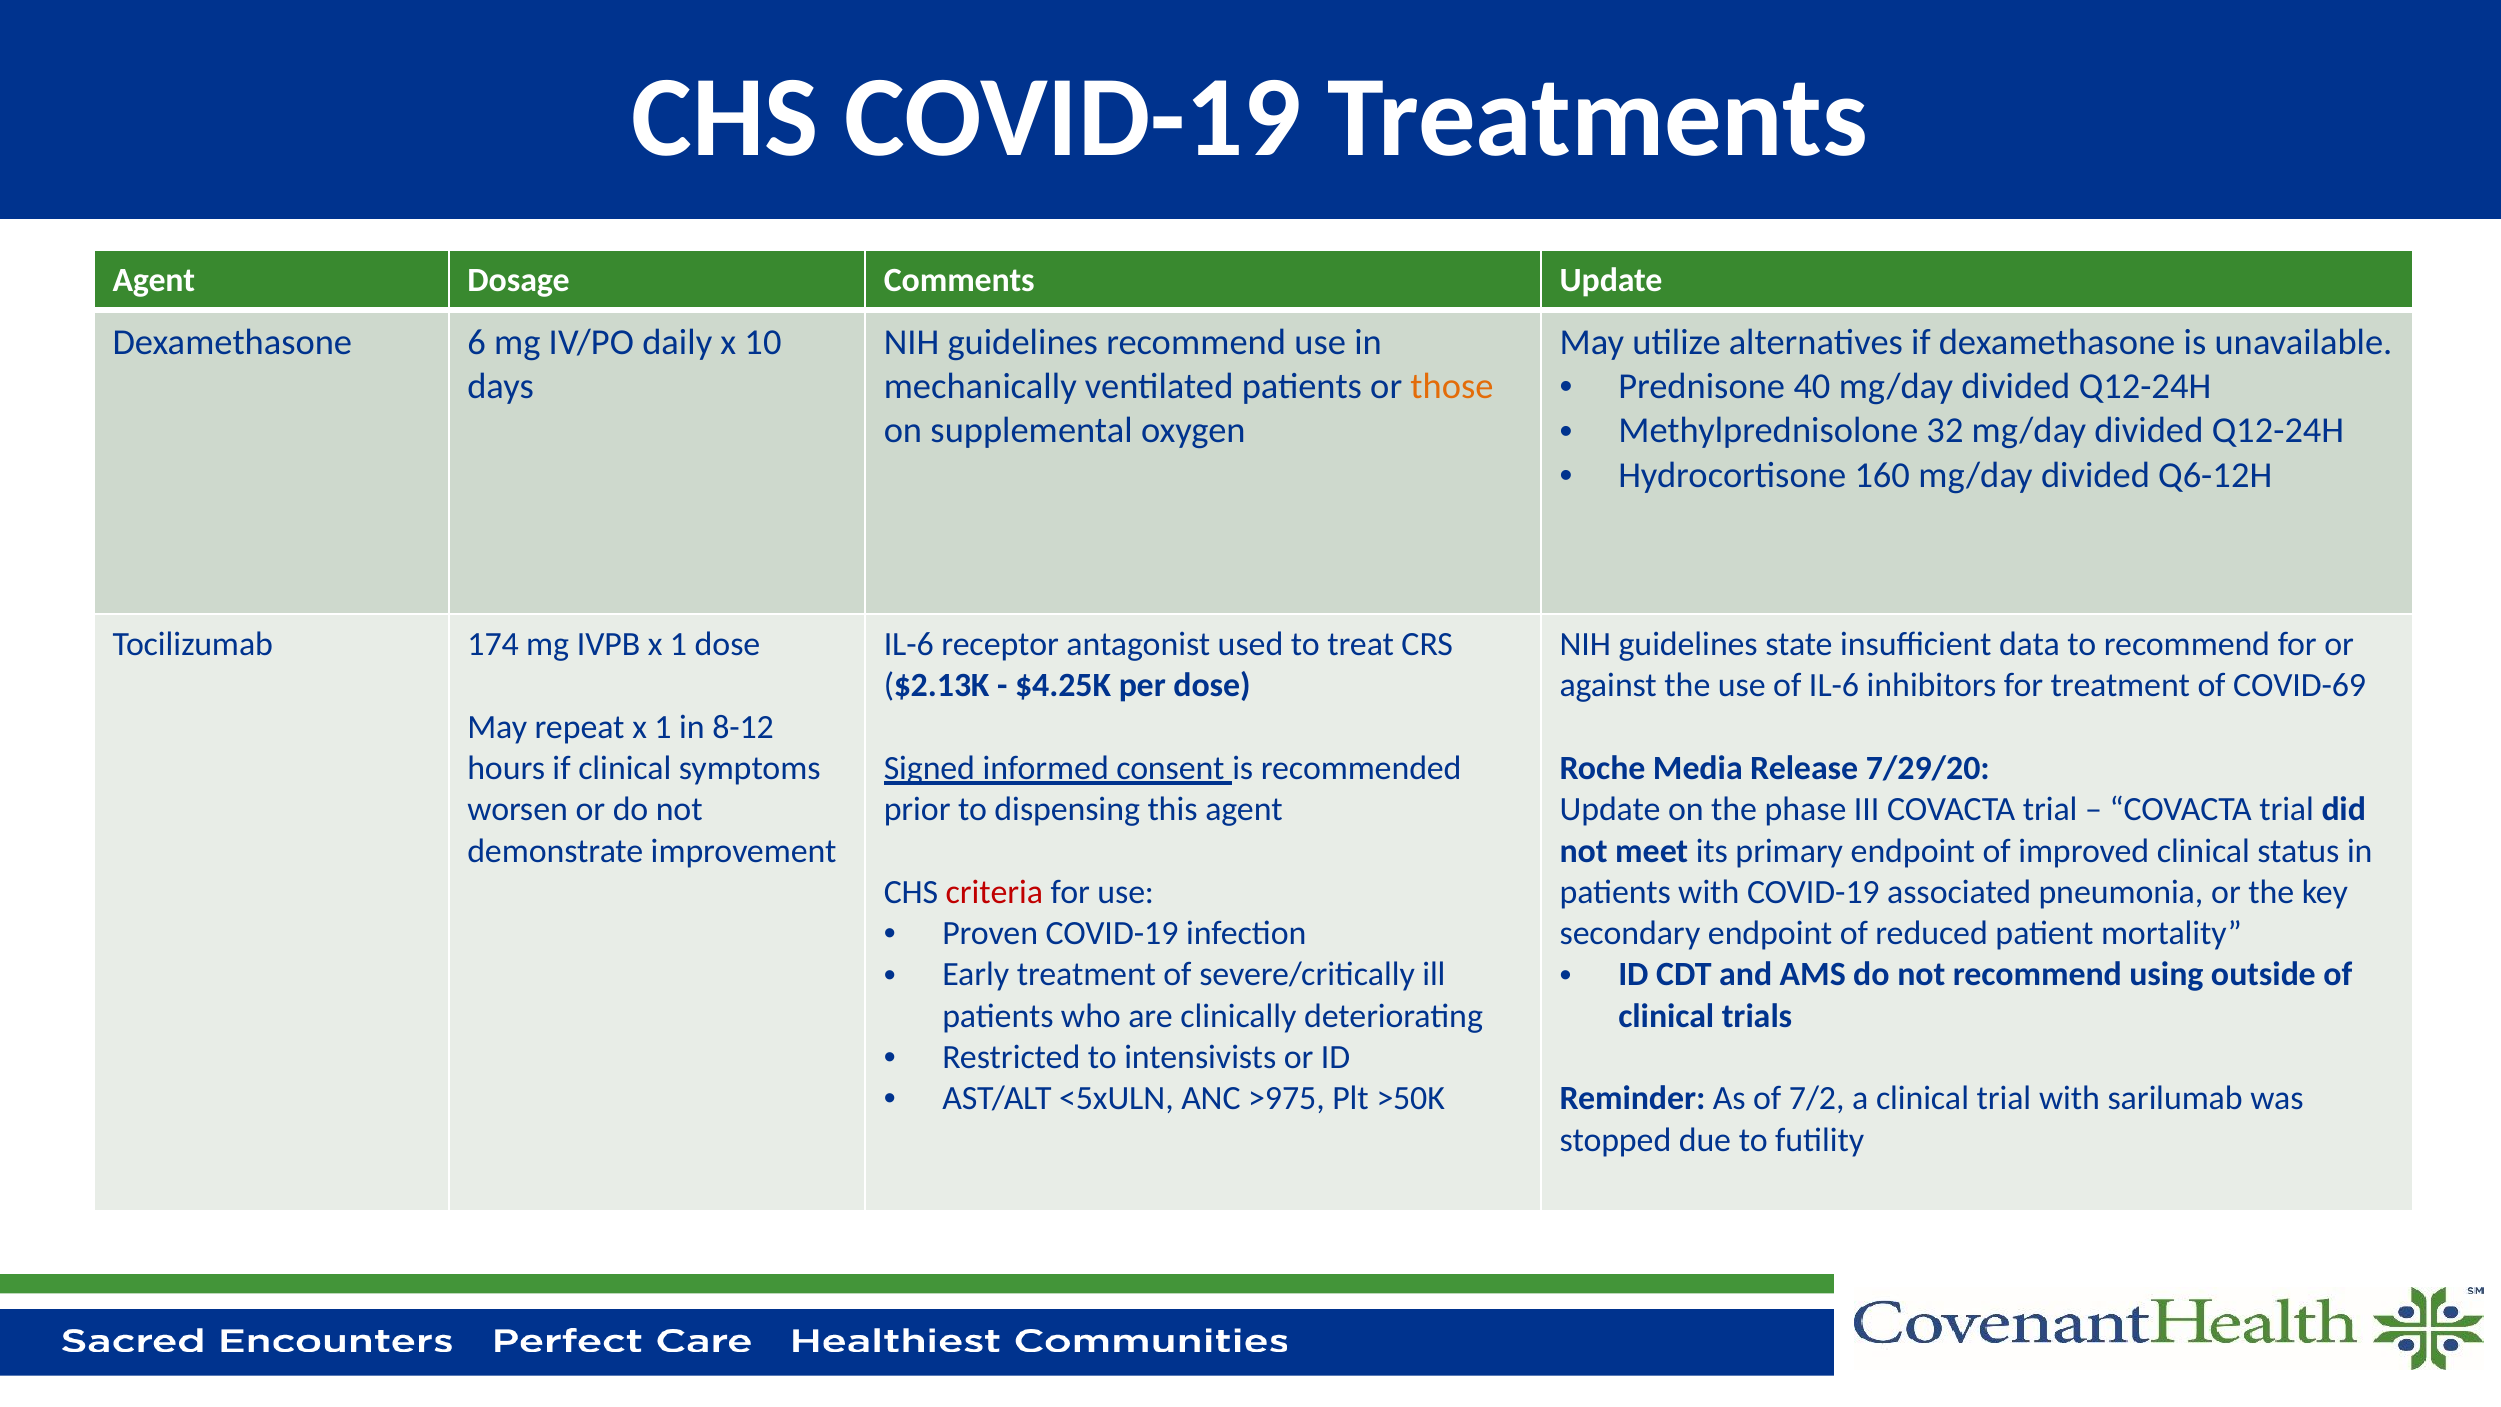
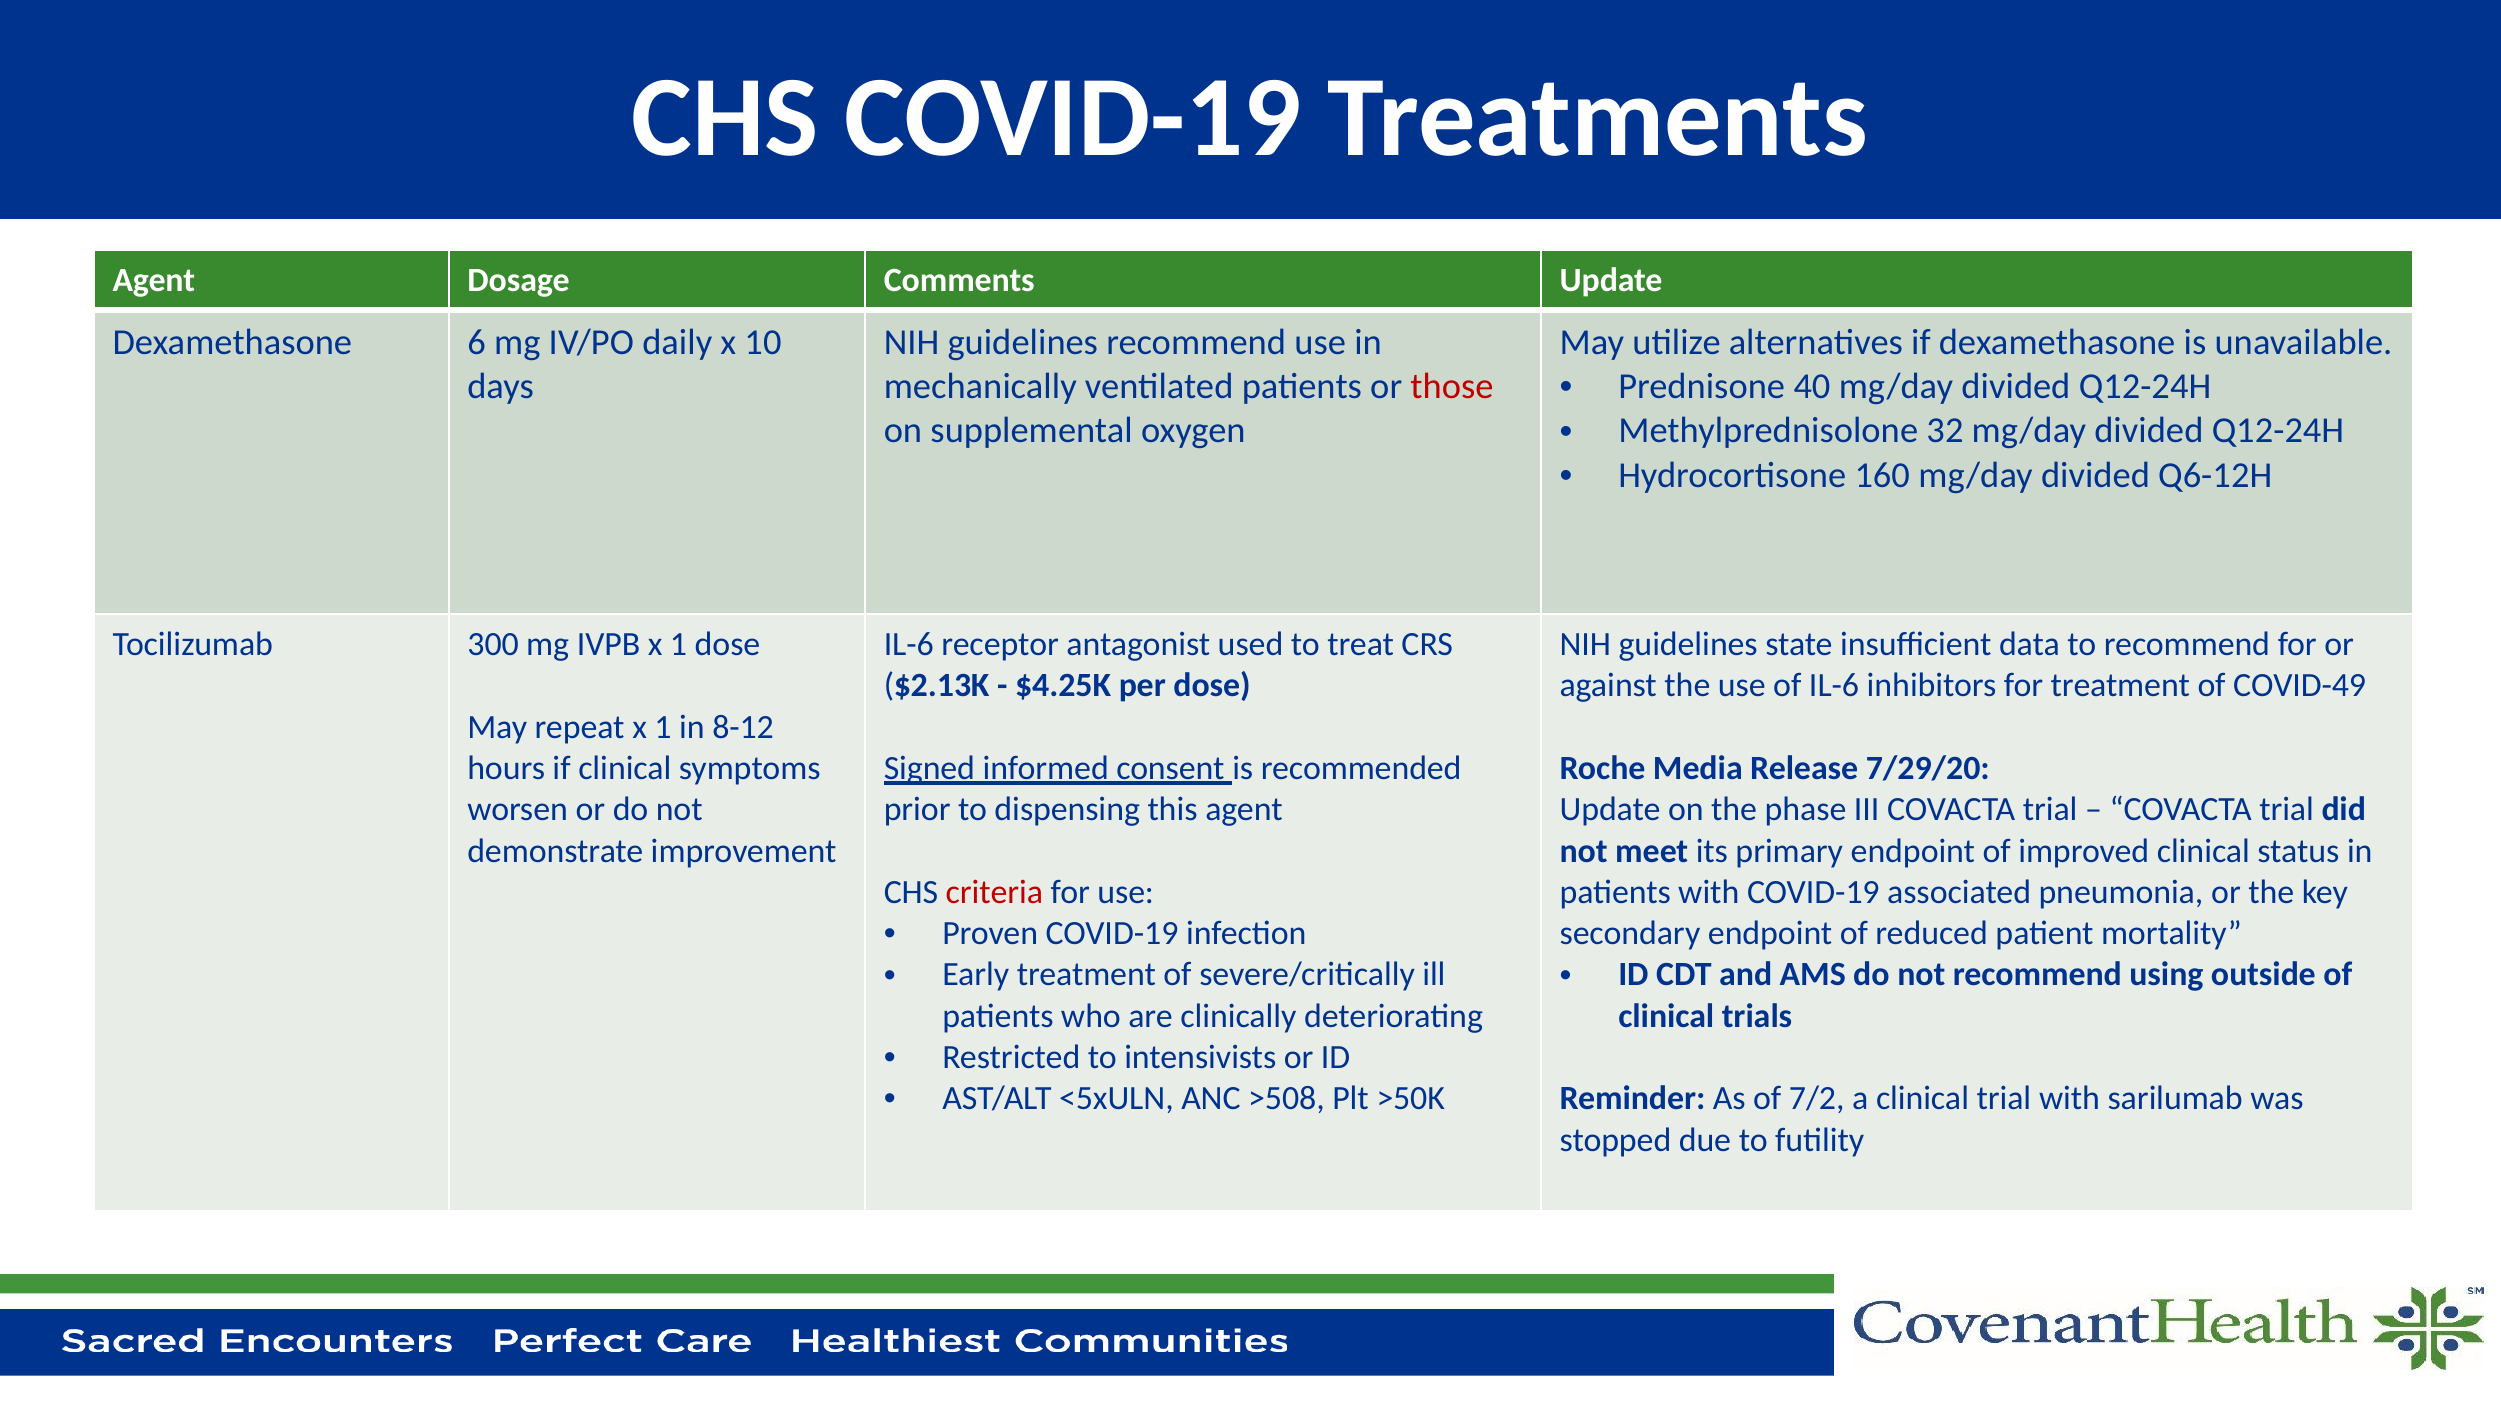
those colour: orange -> red
174: 174 -> 300
COVID-69: COVID-69 -> COVID-49
>975: >975 -> >508
